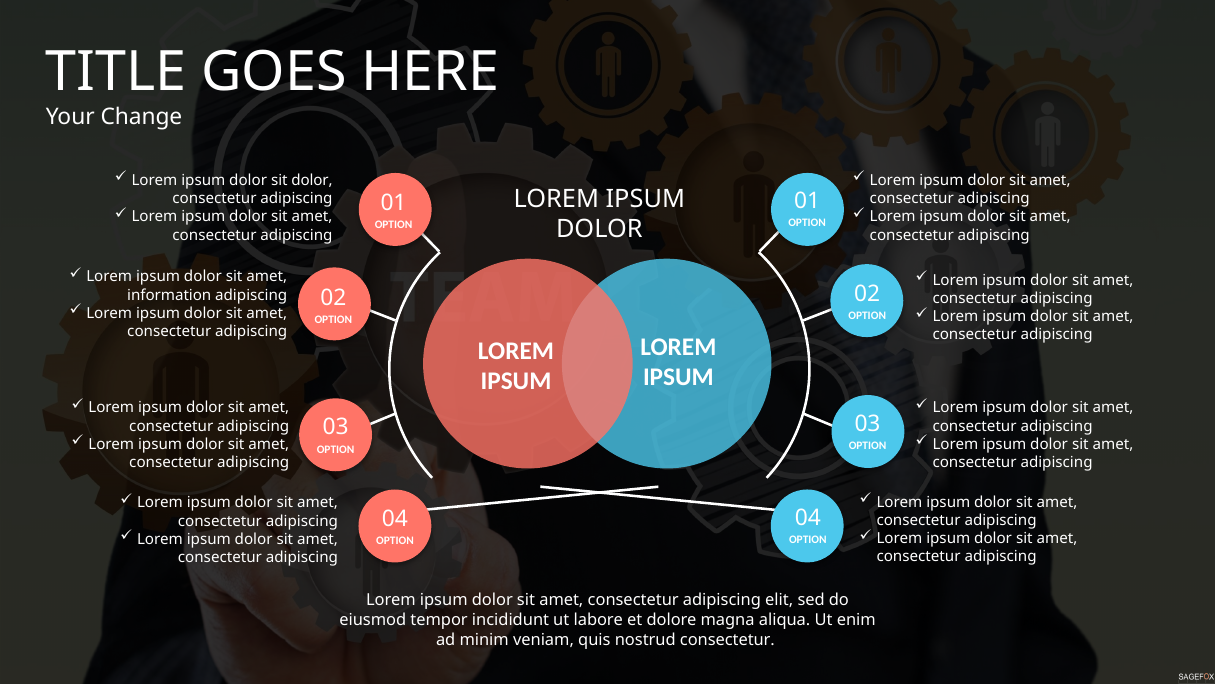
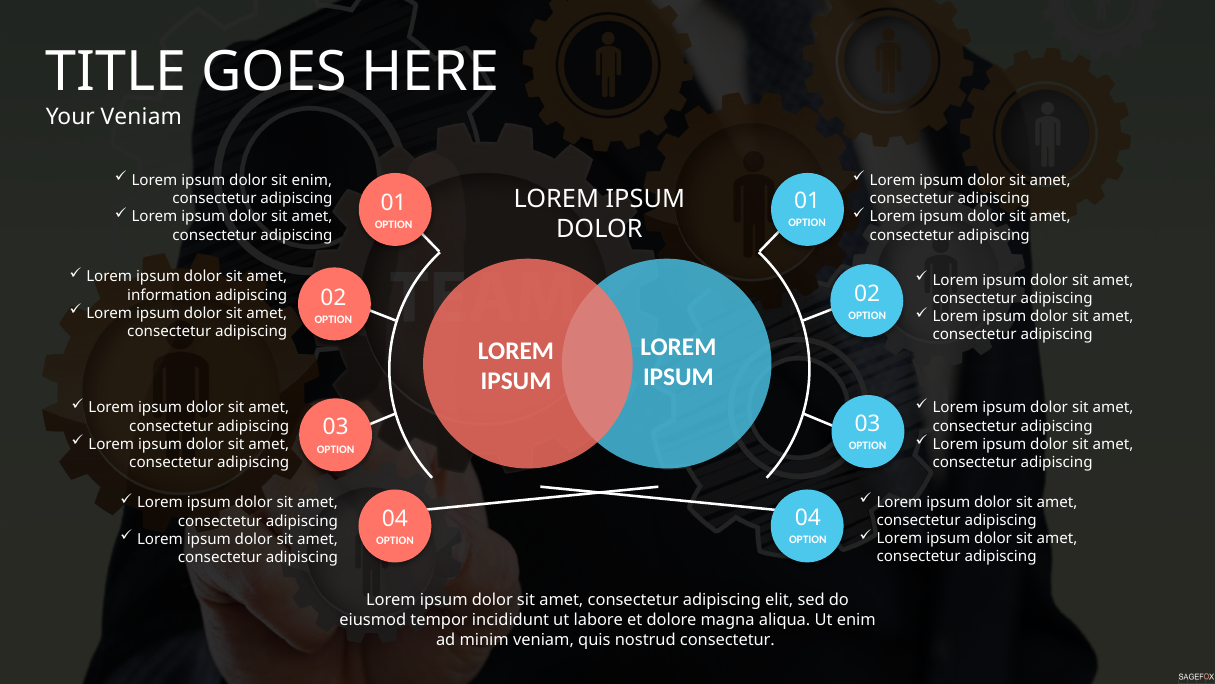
Your Change: Change -> Veniam
sit dolor: dolor -> enim
